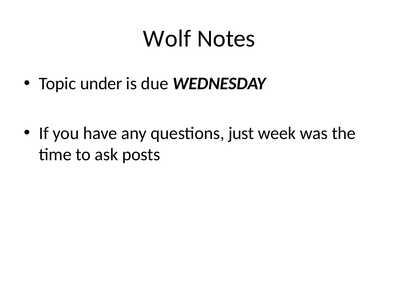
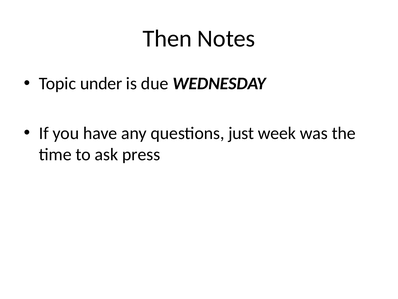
Wolf: Wolf -> Then
posts: posts -> press
